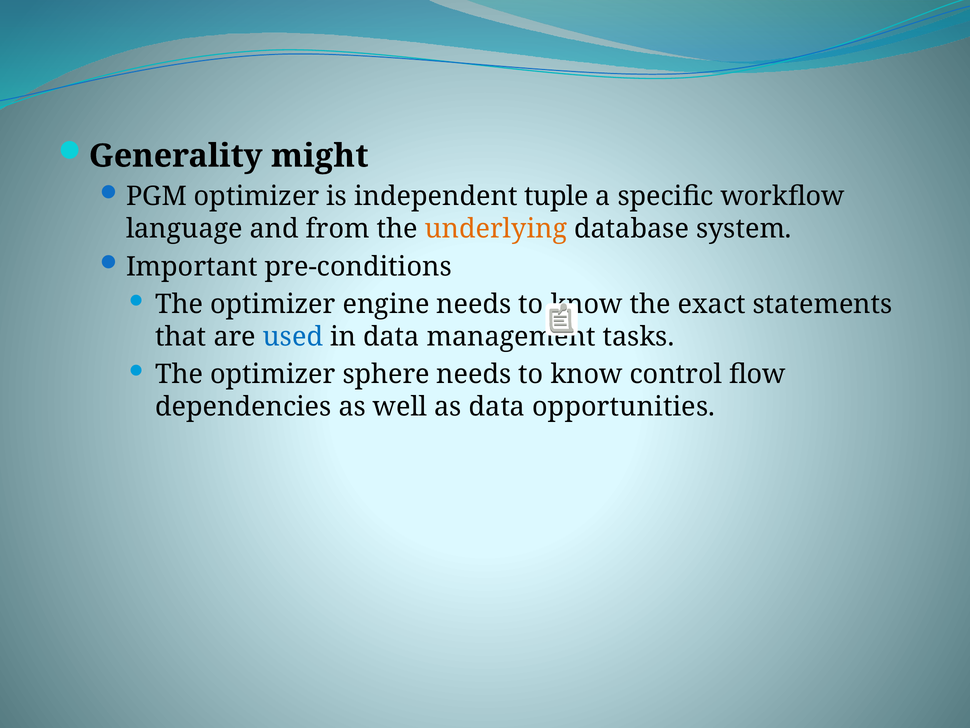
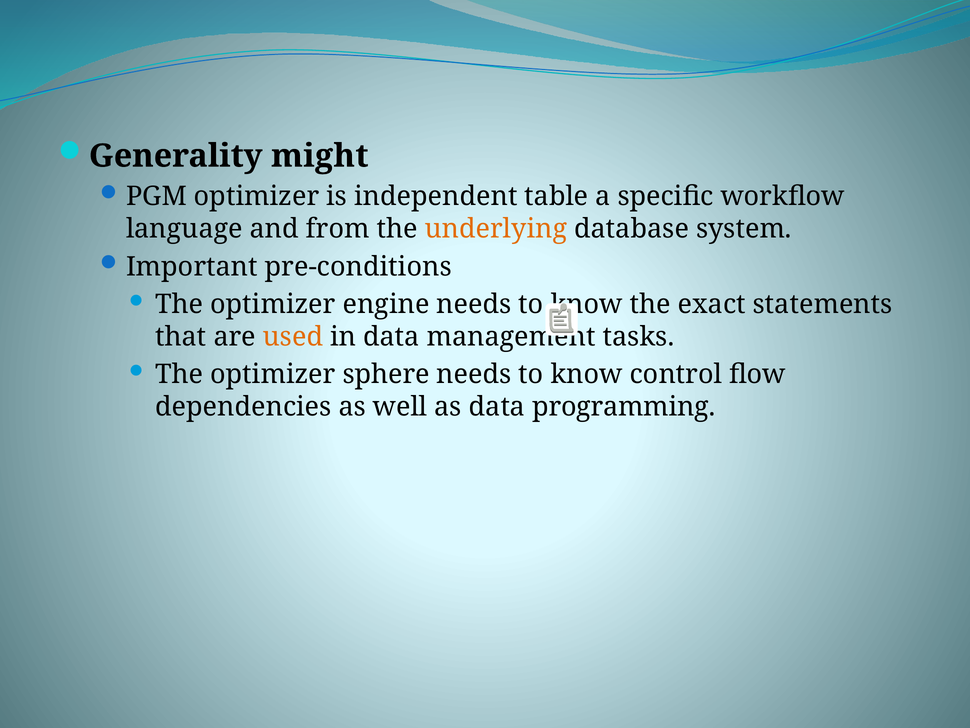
tuple: tuple -> table
used colour: blue -> orange
opportunities: opportunities -> programming
